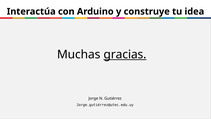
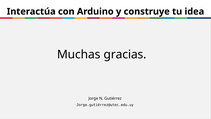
gracias underline: present -> none
